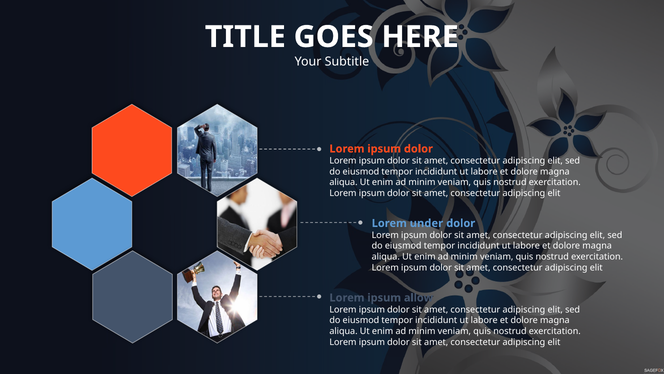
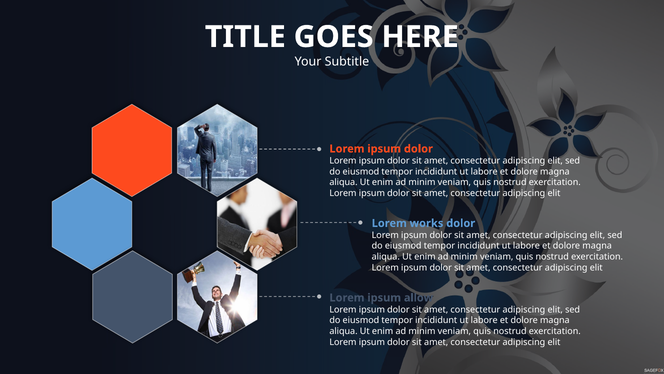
under: under -> works
